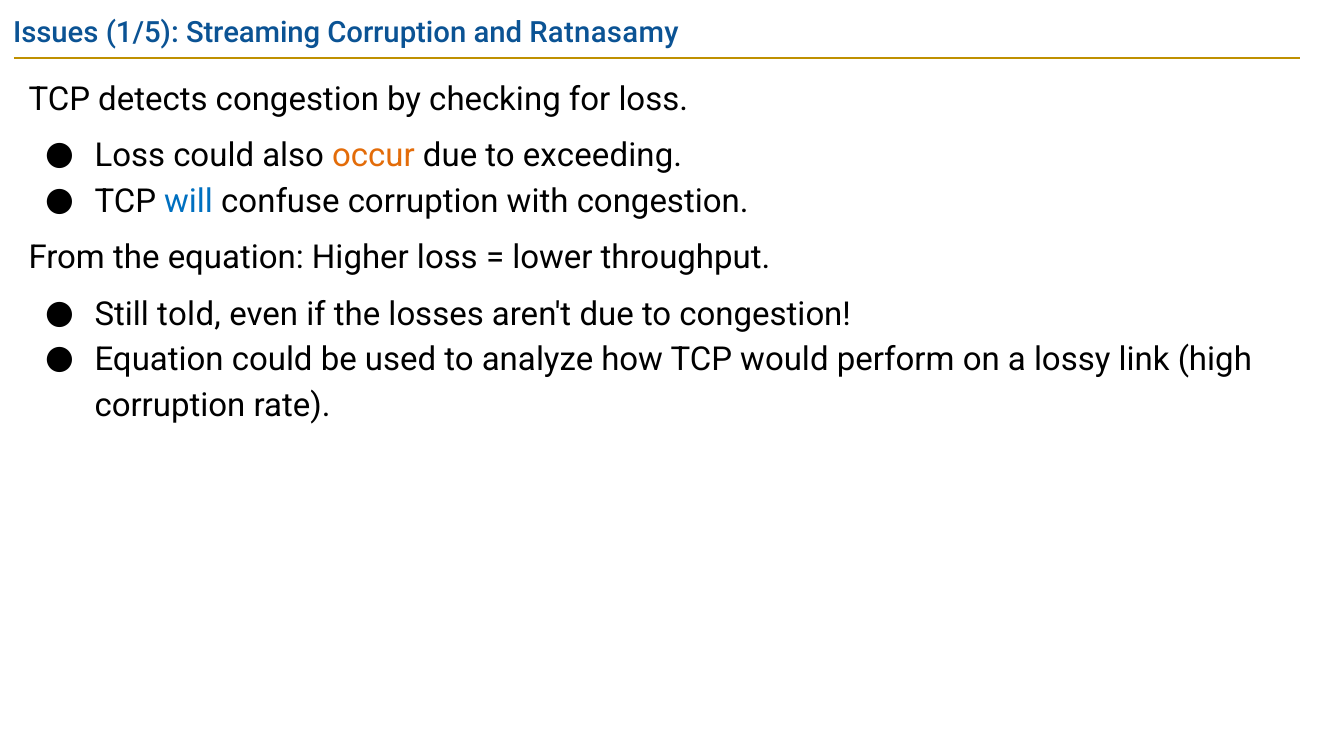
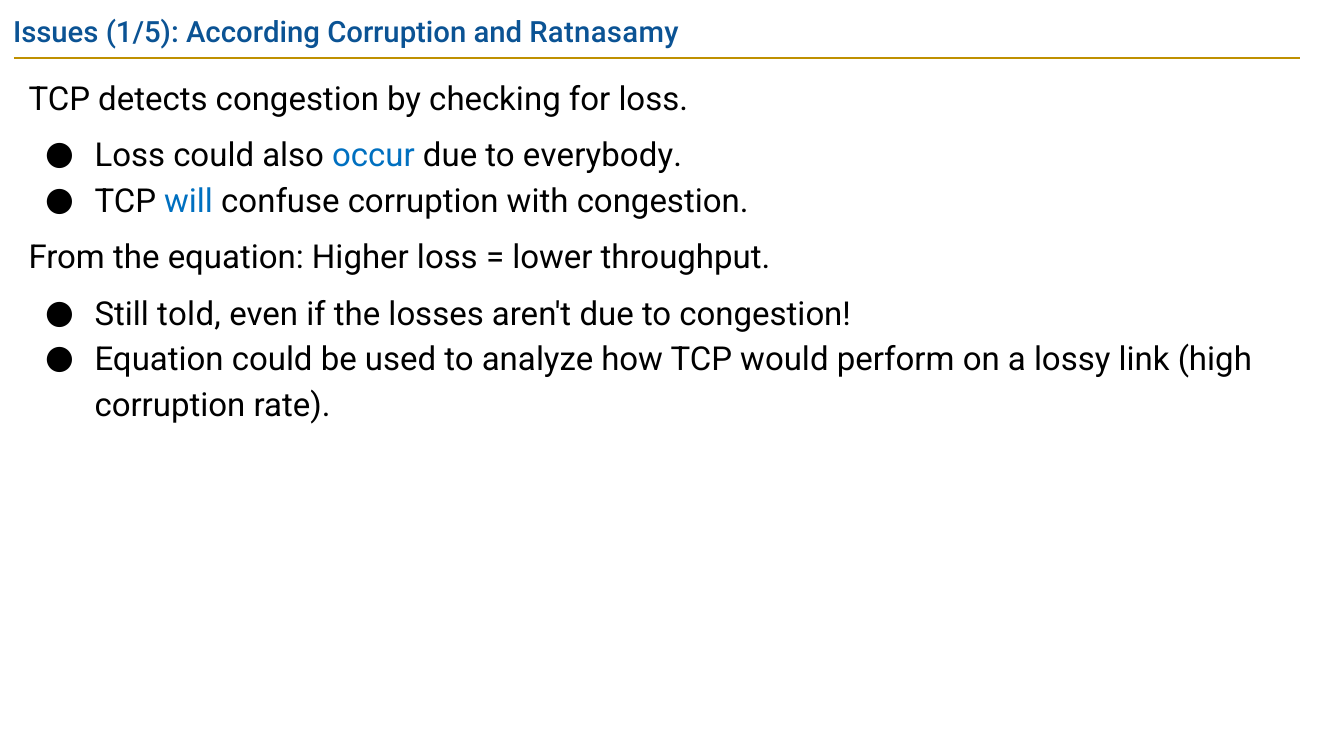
Streaming: Streaming -> According
occur colour: orange -> blue
exceeding: exceeding -> everybody
